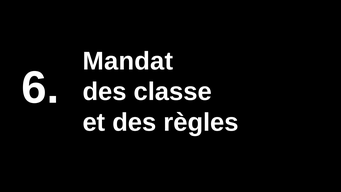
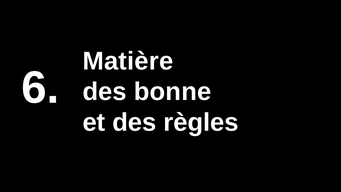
Mandat: Mandat -> Matière
classe: classe -> bonne
